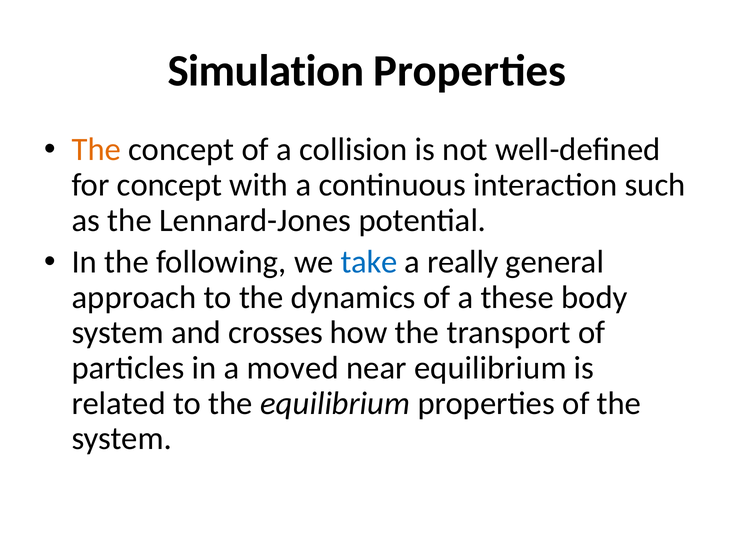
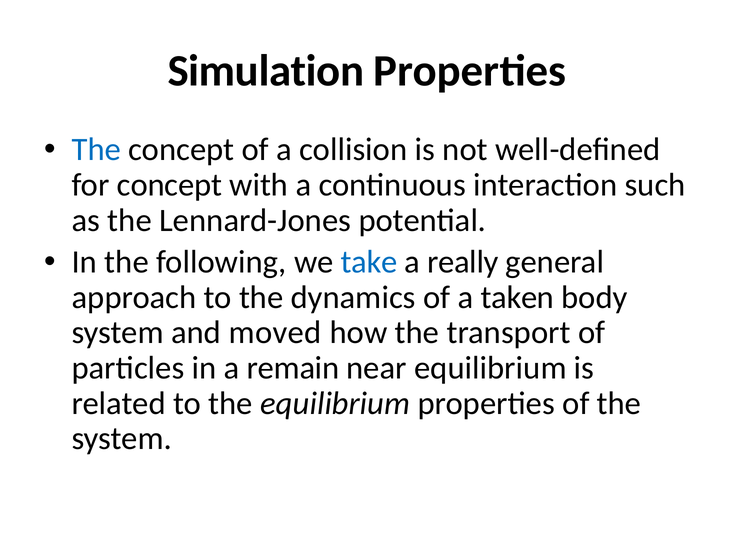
The at (96, 150) colour: orange -> blue
these: these -> taken
crosses: crosses -> moved
moved: moved -> remain
